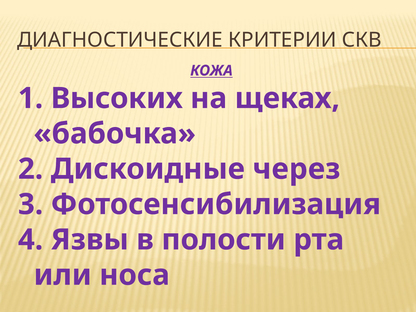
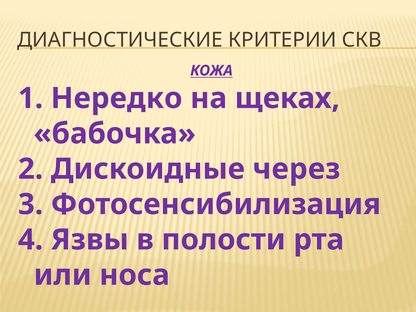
Высоких: Высоких -> Нередко
